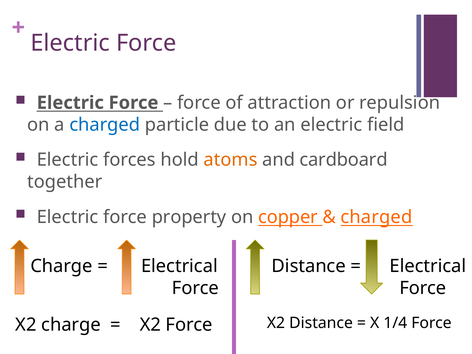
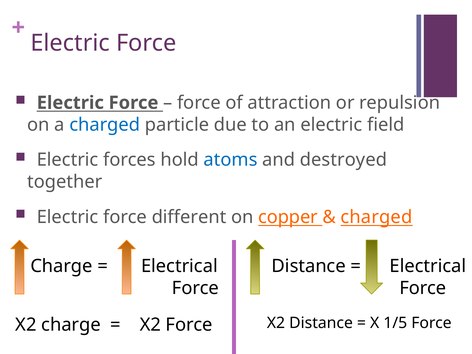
atoms colour: orange -> blue
cardboard: cardboard -> destroyed
property: property -> different
1/4: 1/4 -> 1/5
